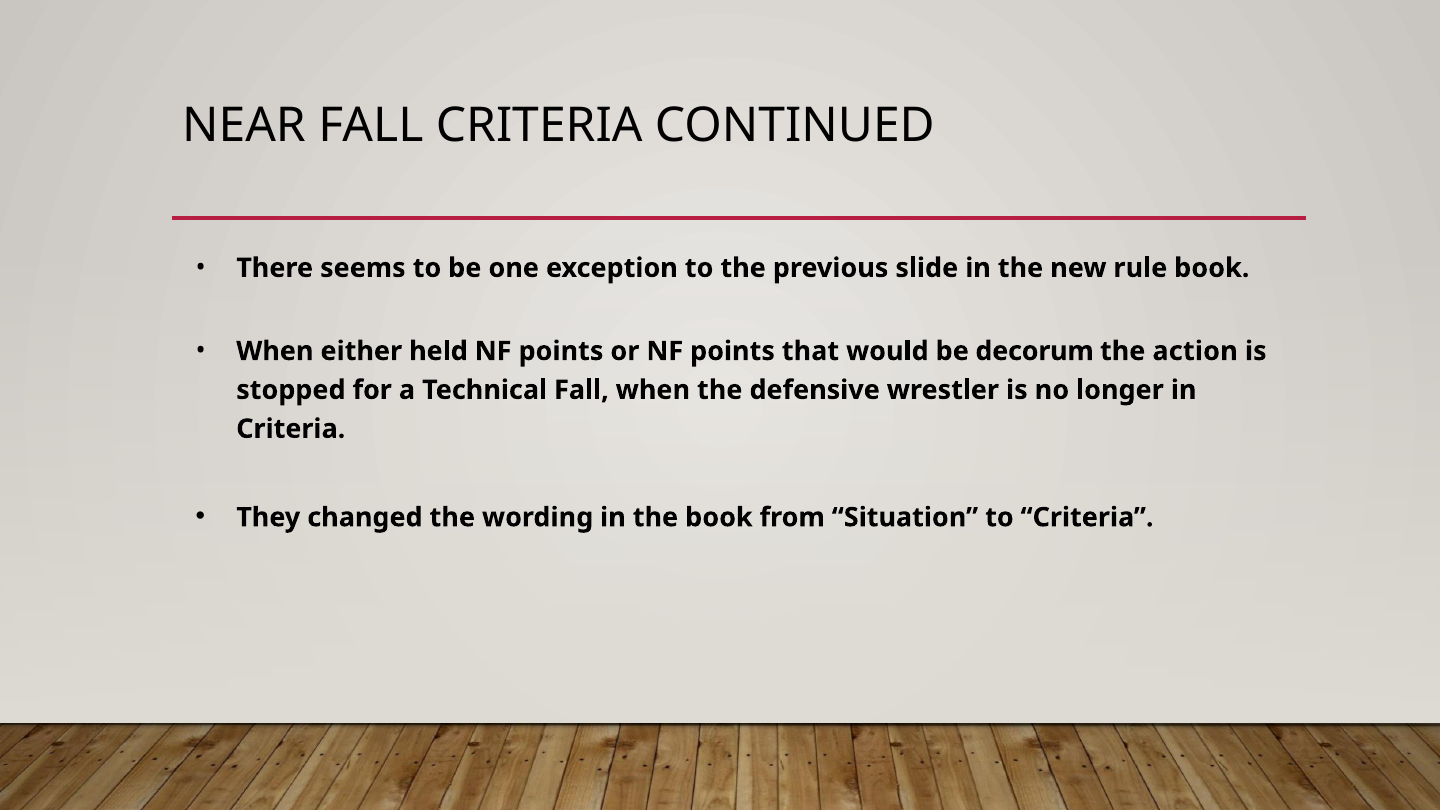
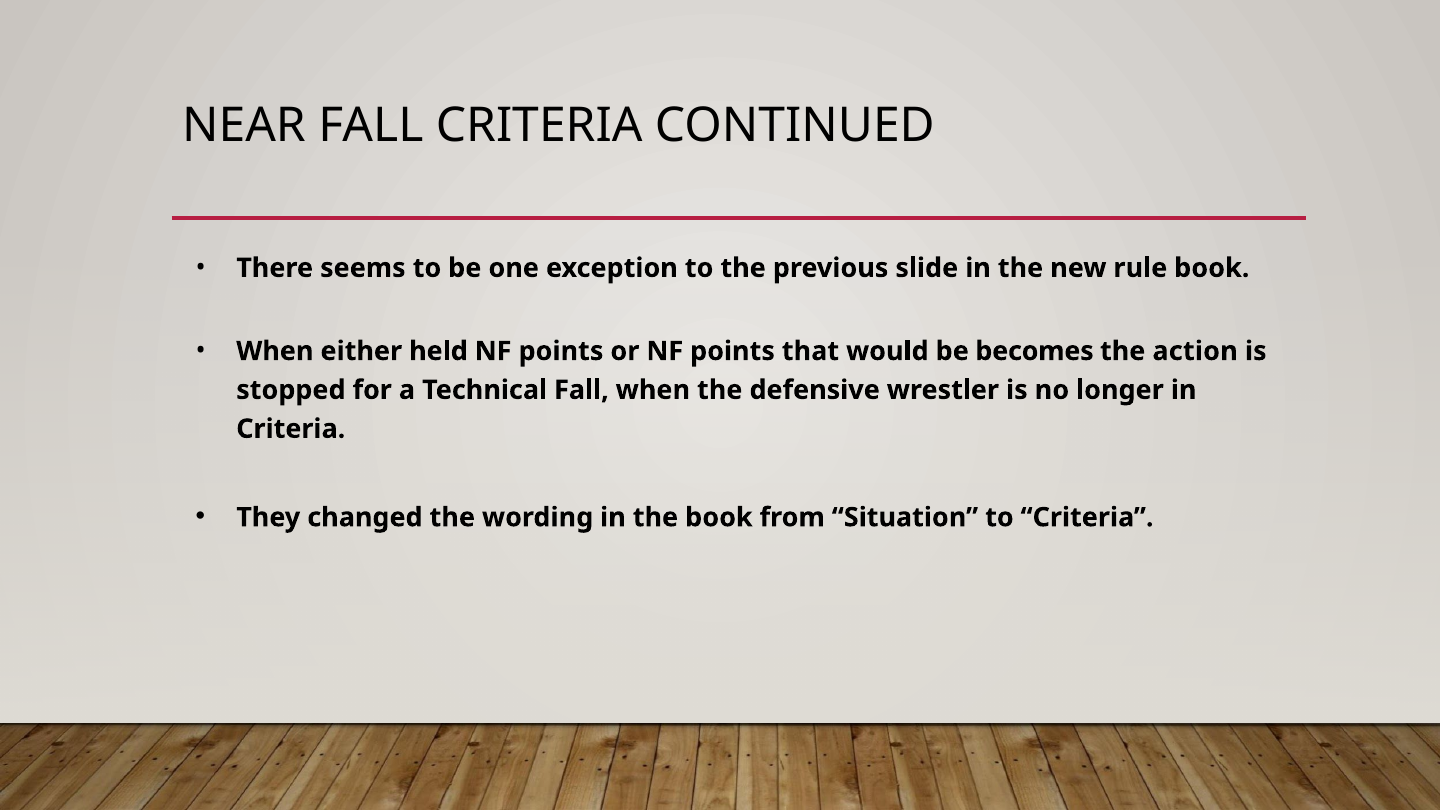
decorum: decorum -> becomes
